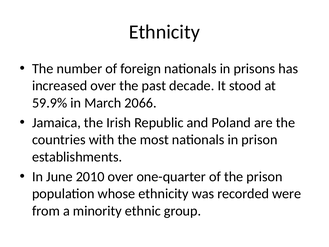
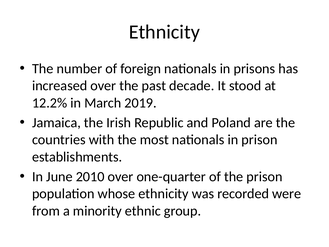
59.9%: 59.9% -> 12.2%
2066: 2066 -> 2019
